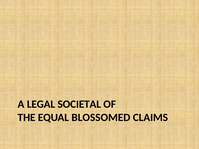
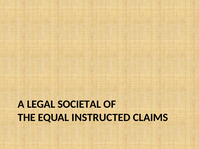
BLOSSOMED: BLOSSOMED -> INSTRUCTED
